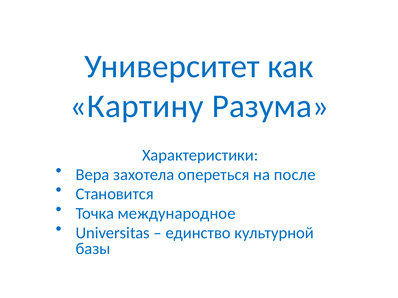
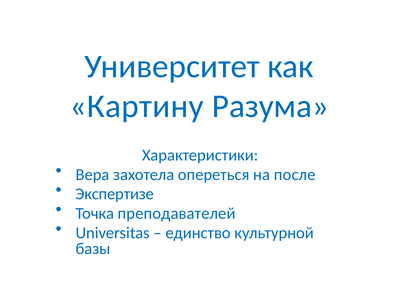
Становится: Становится -> Экспертизе
международное: международное -> преподавателей
